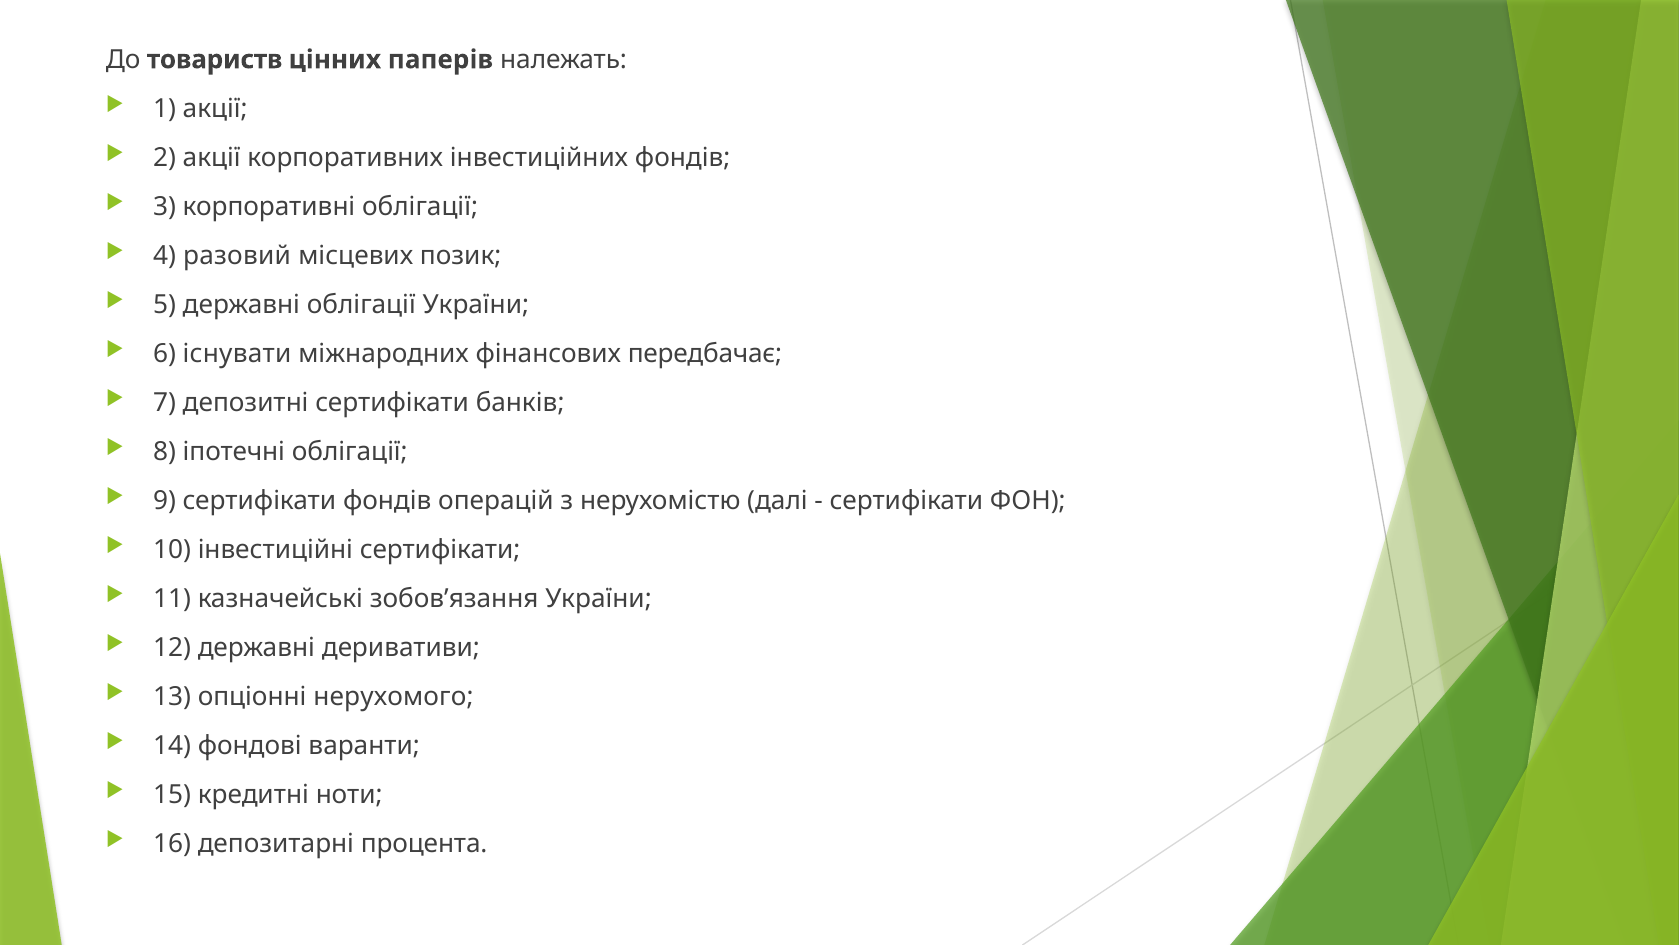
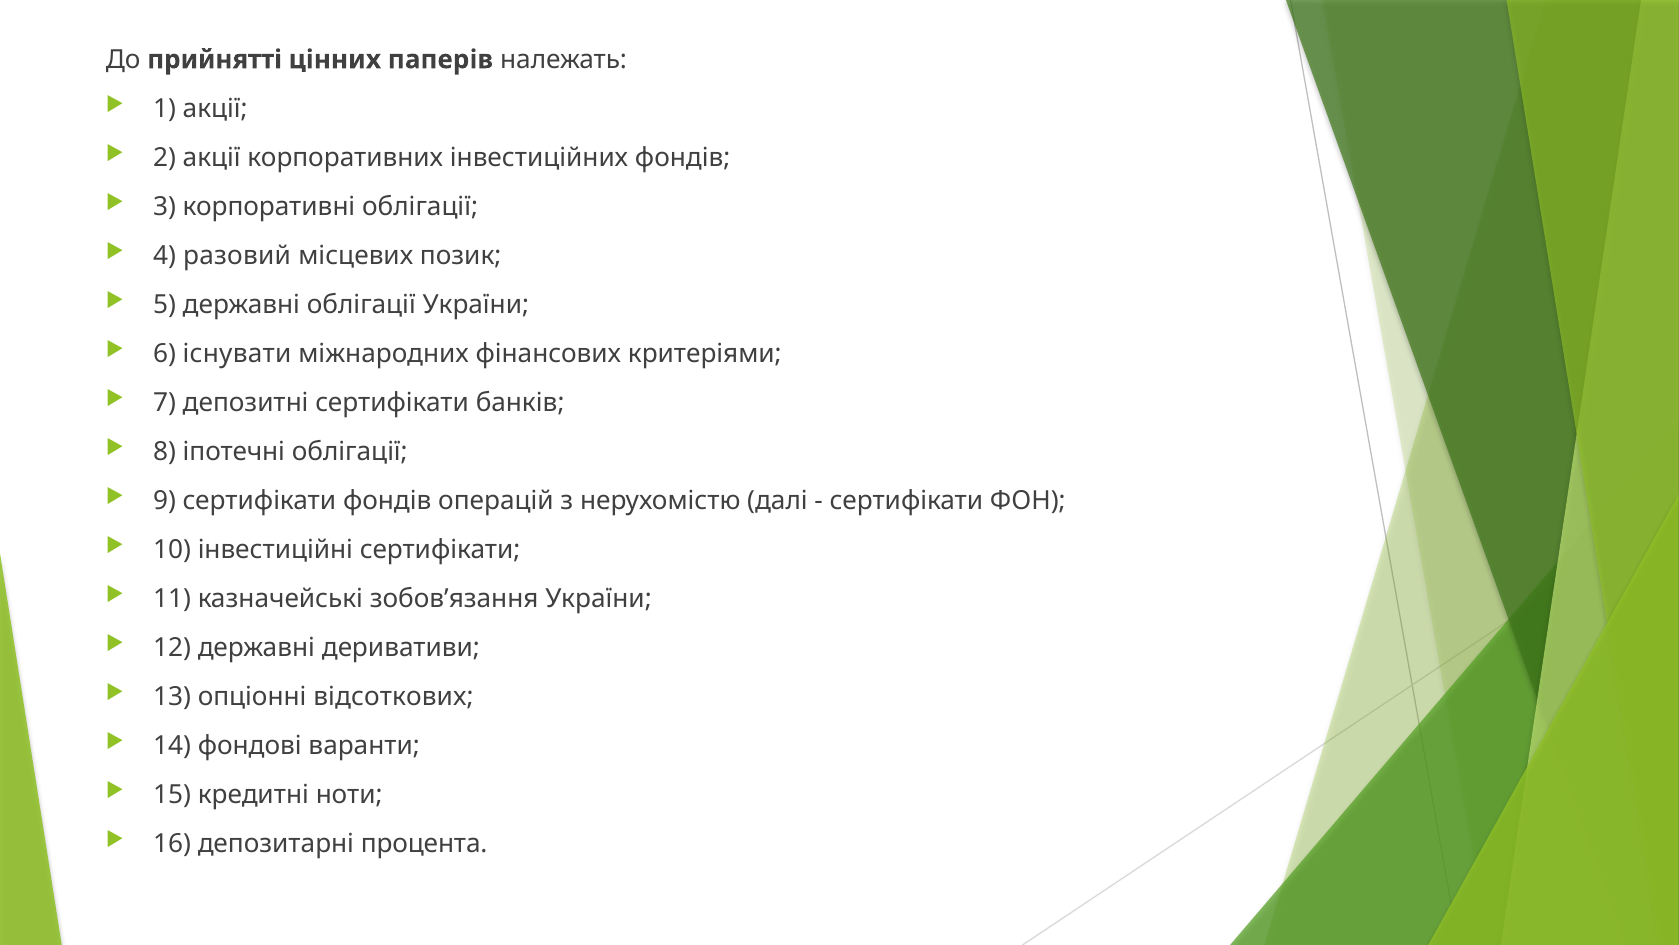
товариств: товариств -> прийнятті
передбачає: передбачає -> критеріями
нерухомого: нерухомого -> відсоткових
